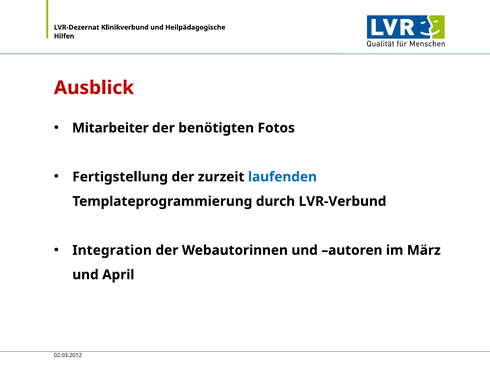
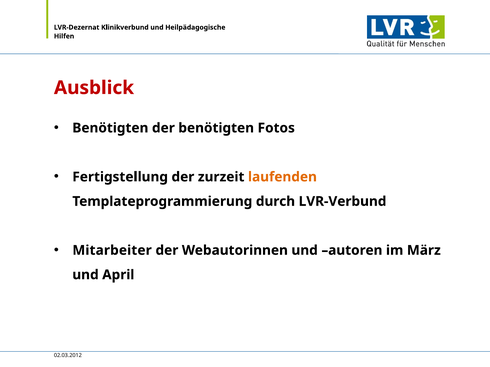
Mitarbeiter at (110, 128): Mitarbeiter -> Benötigten
laufenden colour: blue -> orange
Integration: Integration -> Mitarbeiter
